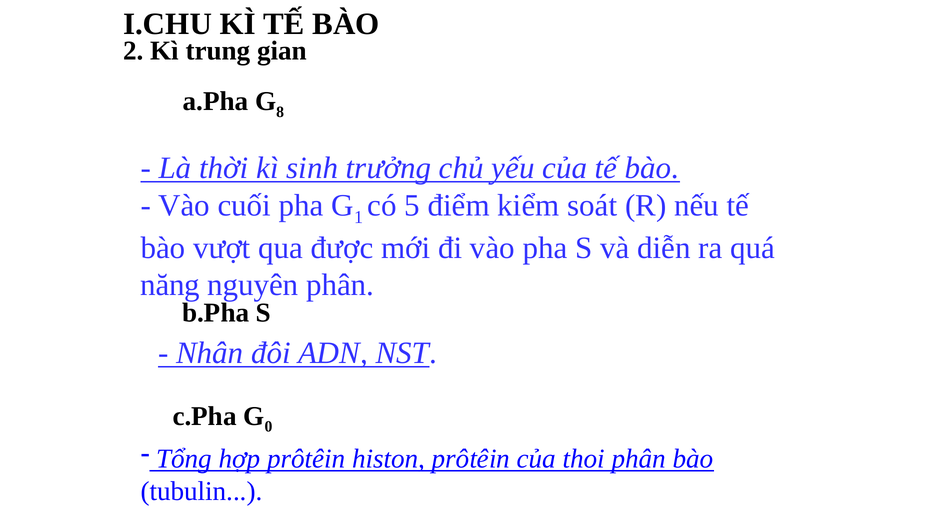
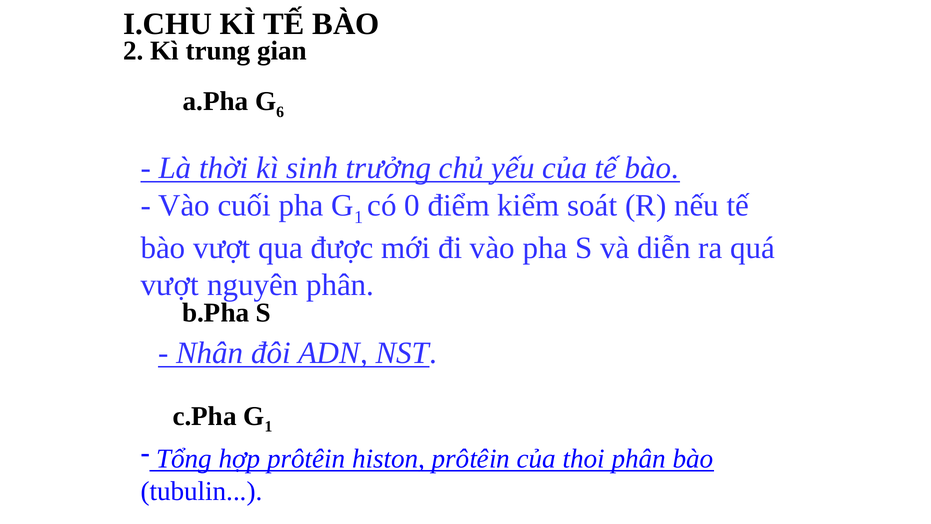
8: 8 -> 6
5: 5 -> 0
năng at (170, 285): năng -> vượt
0 at (268, 427): 0 -> 1
